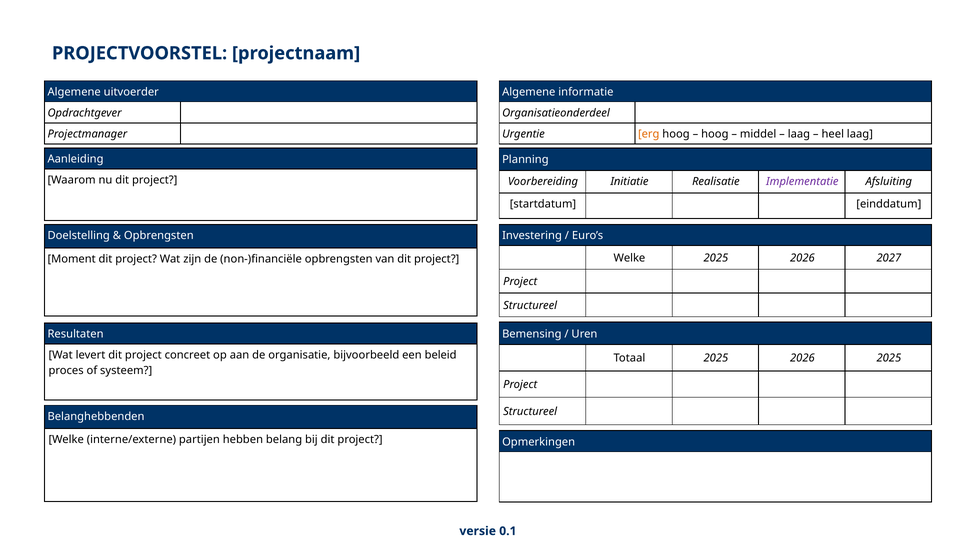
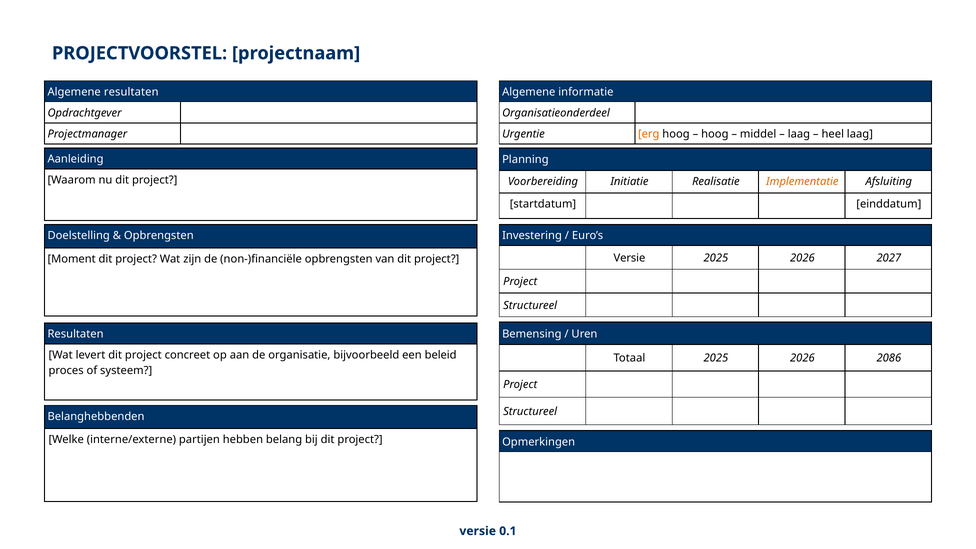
Algemene uitvoerder: uitvoerder -> resultaten
Implementatie colour: purple -> orange
Welke at (629, 258): Welke -> Versie
2026 2025: 2025 -> 2086
